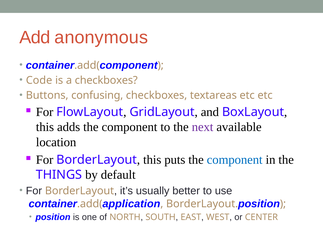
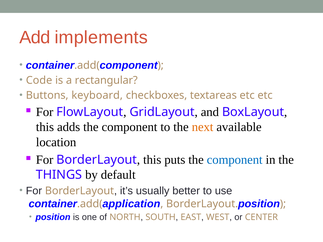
anonymous: anonymous -> implements
a checkboxes: checkboxes -> rectangular
confusing: confusing -> keyboard
next colour: purple -> orange
